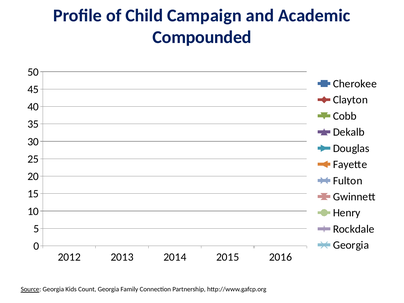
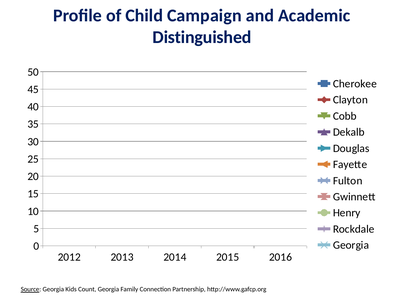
Compounded: Compounded -> Distinguished
